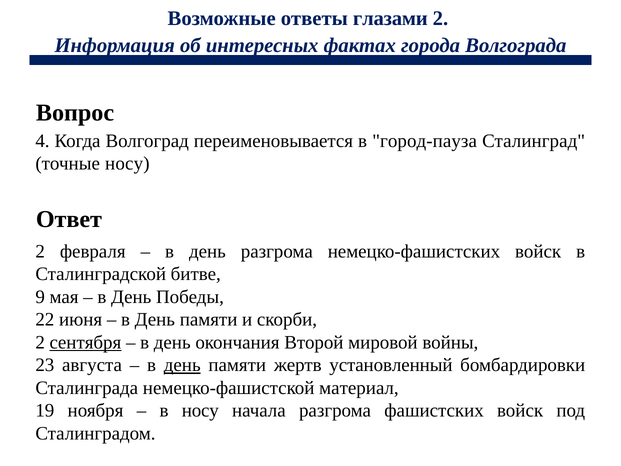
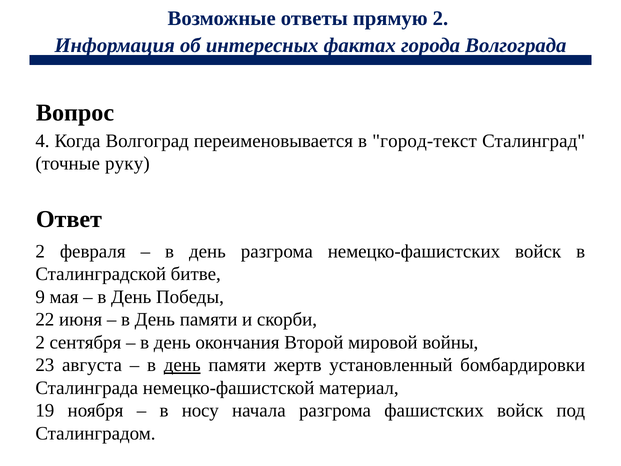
глазами: глазами -> прямую
город-пауза: город-пауза -> город-текст
точные носу: носу -> руку
сентября underline: present -> none
